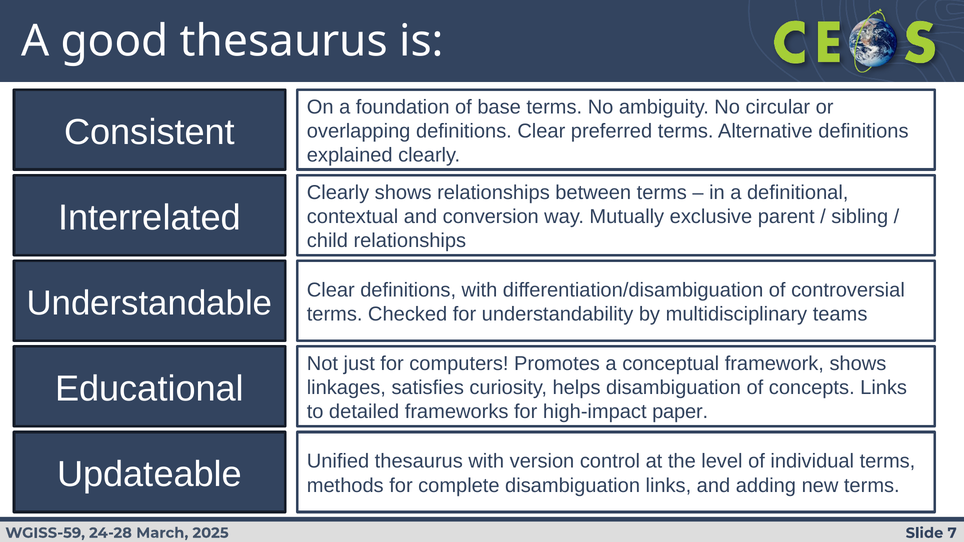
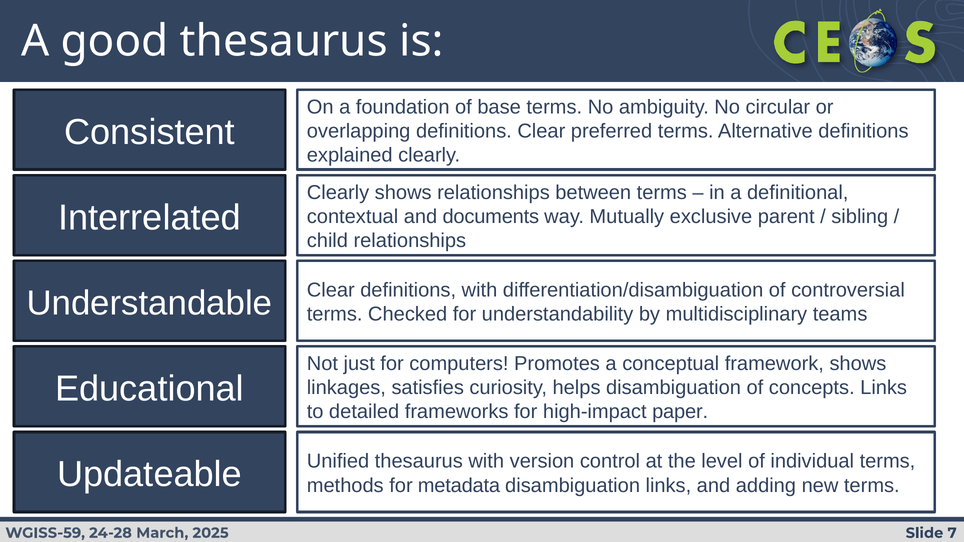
conversion: conversion -> documents
complete: complete -> metadata
